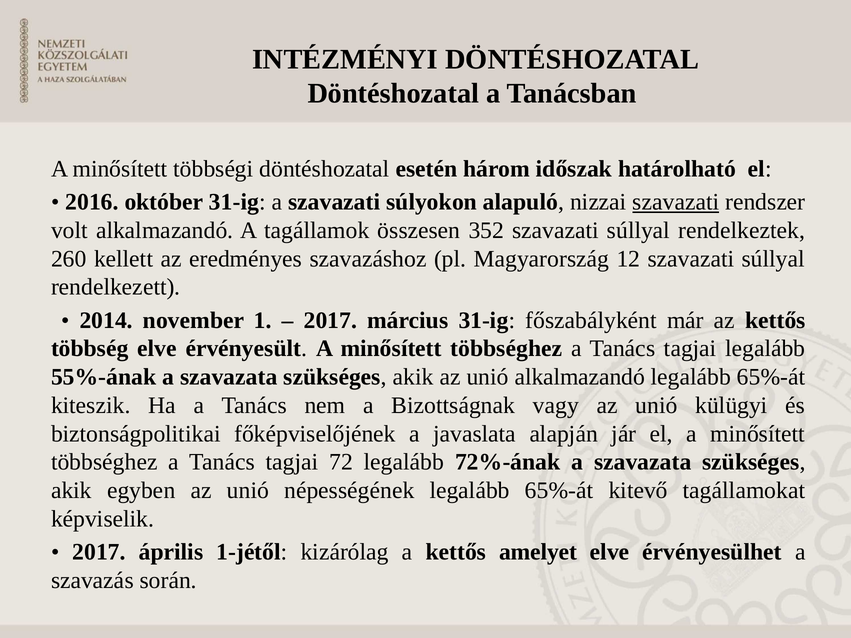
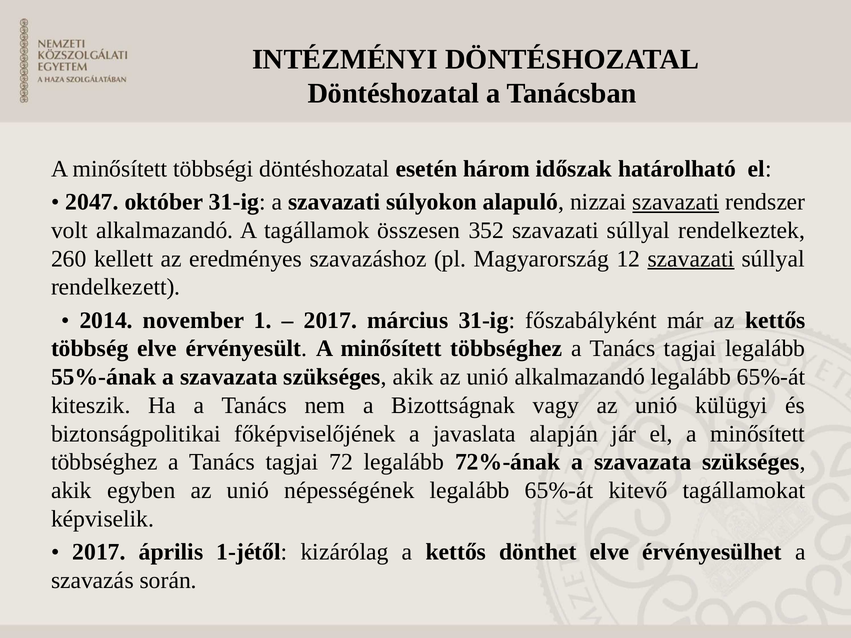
2016: 2016 -> 2047
szavazati at (691, 259) underline: none -> present
amelyet: amelyet -> dönthet
